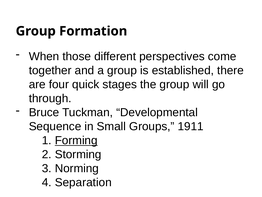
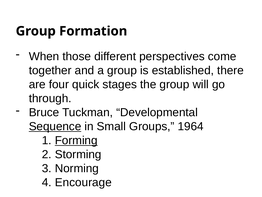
Sequence underline: none -> present
1911: 1911 -> 1964
Separation: Separation -> Encourage
